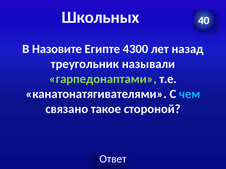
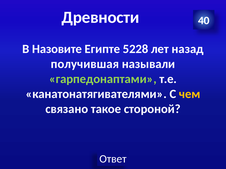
Школьных: Школьных -> Древности
4300: 4300 -> 5228
треугольник: треугольник -> получившая
чем colour: light blue -> yellow
